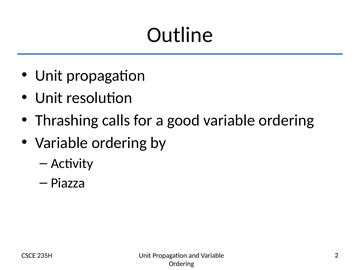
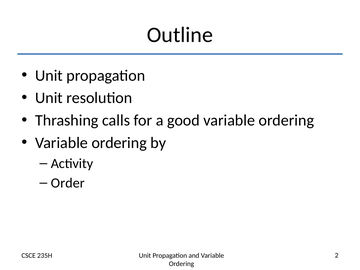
Piazza: Piazza -> Order
